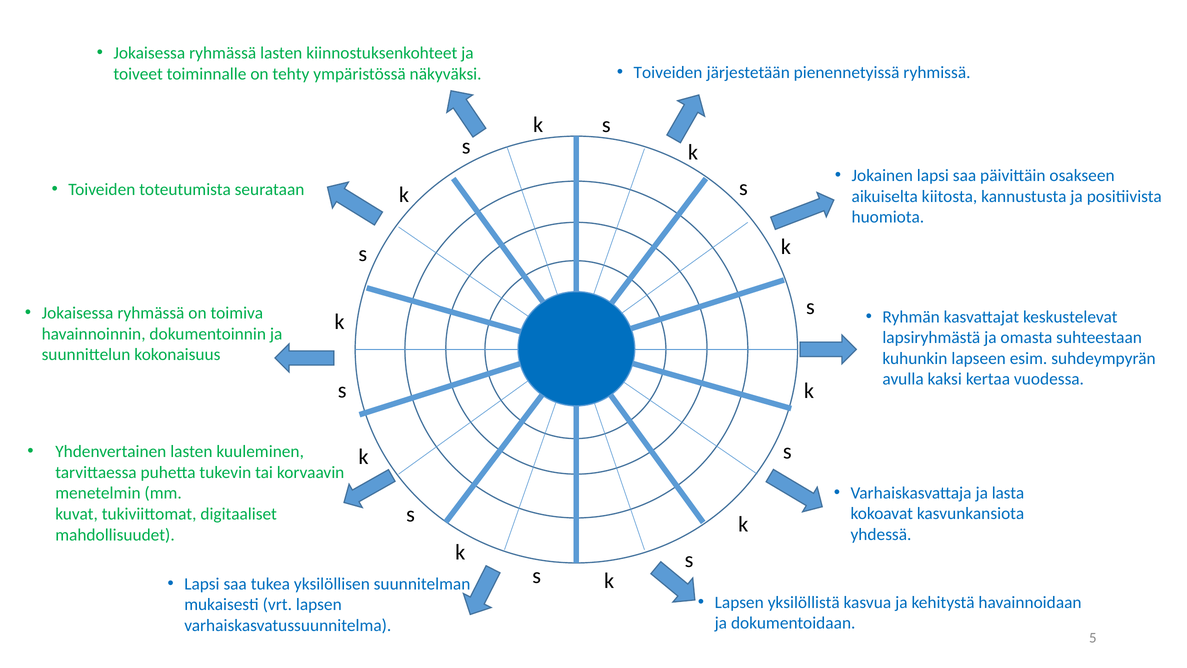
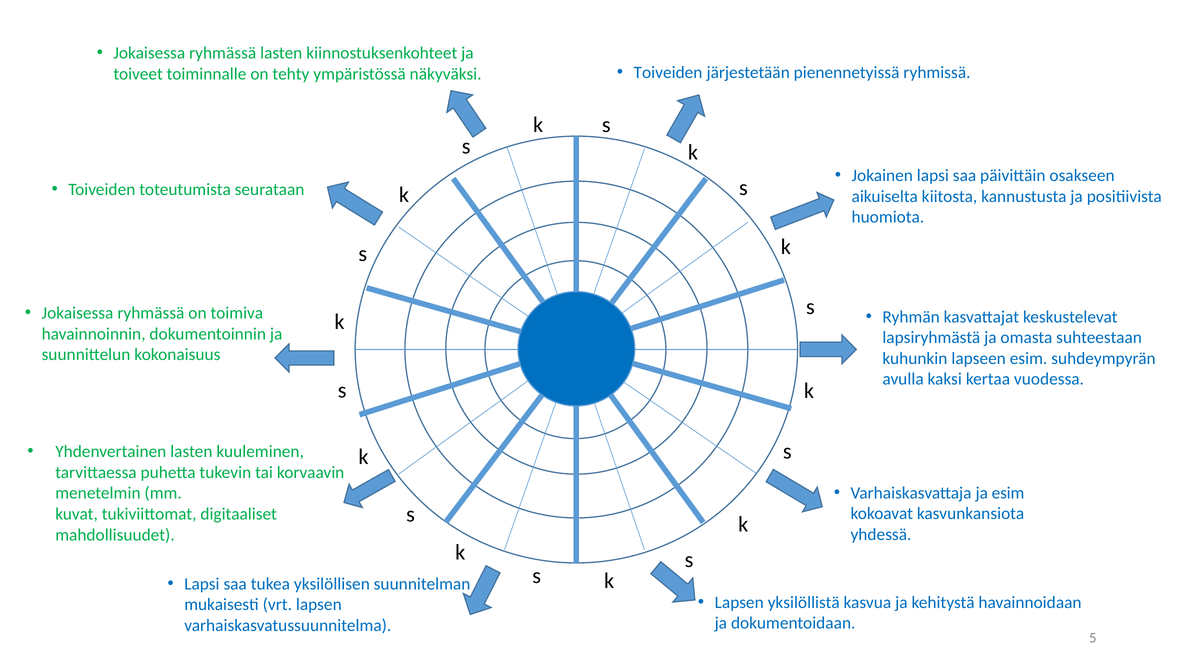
ja lasta: lasta -> esim
